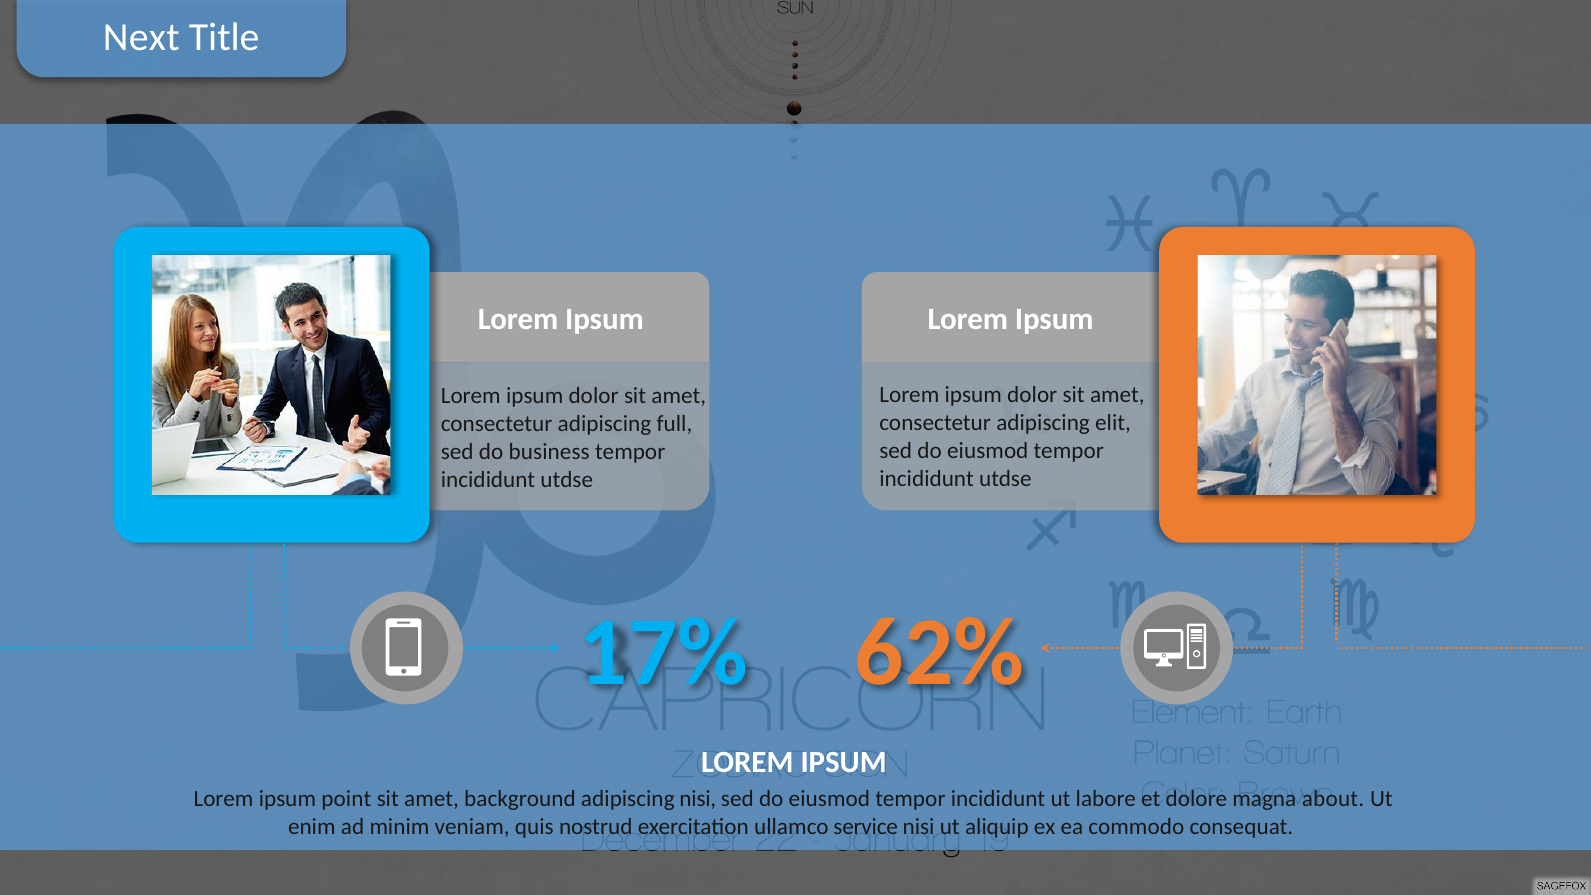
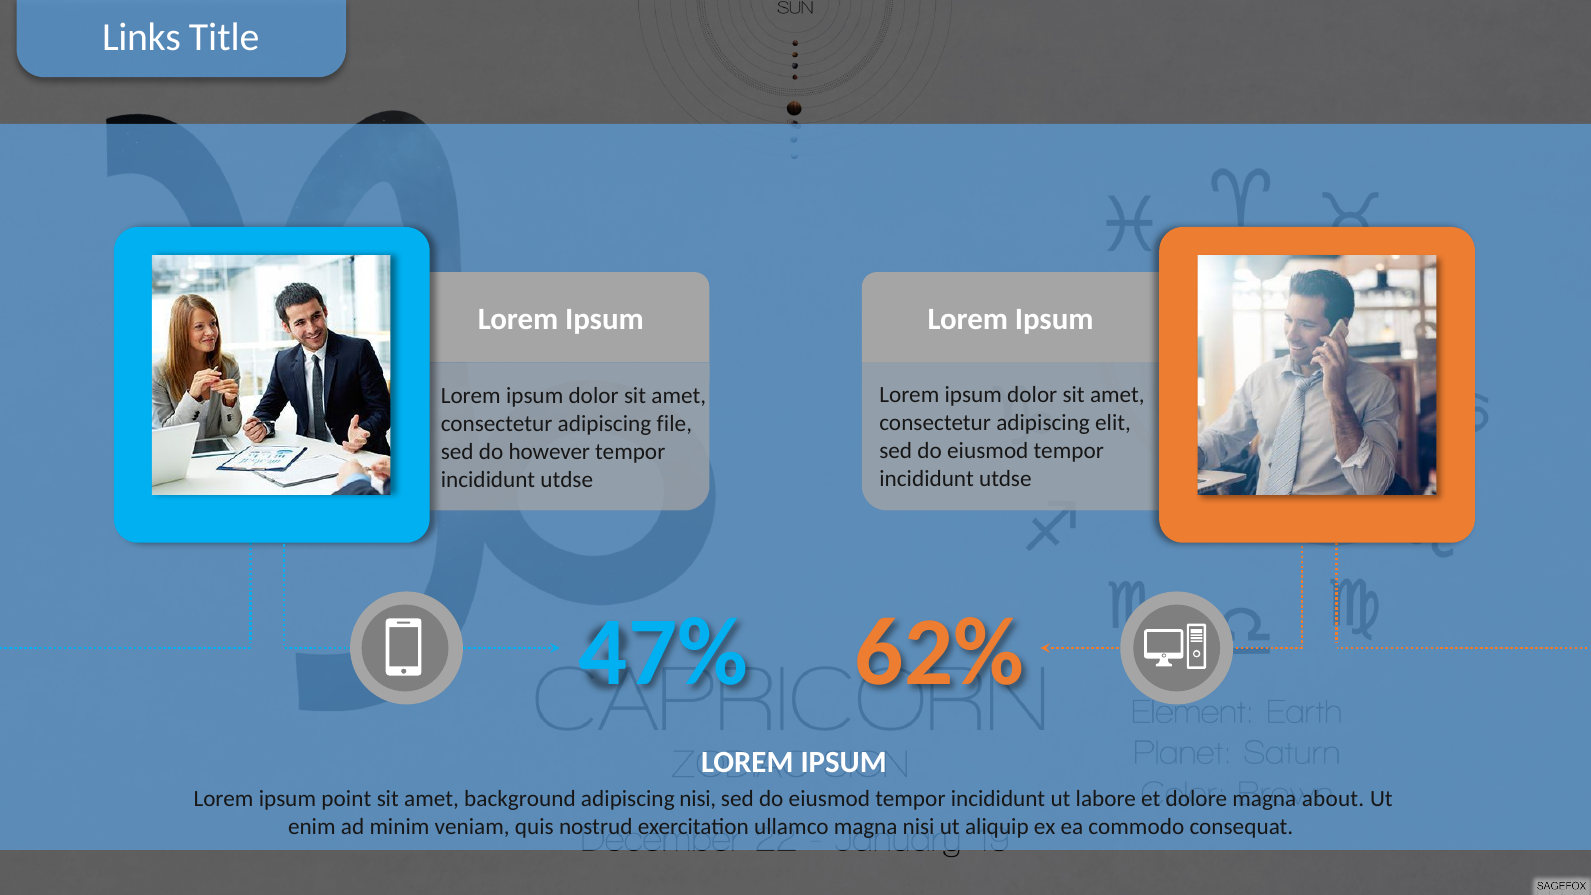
Next: Next -> Links
full: full -> file
business: business -> however
17%: 17% -> 47%
ullamco service: service -> magna
